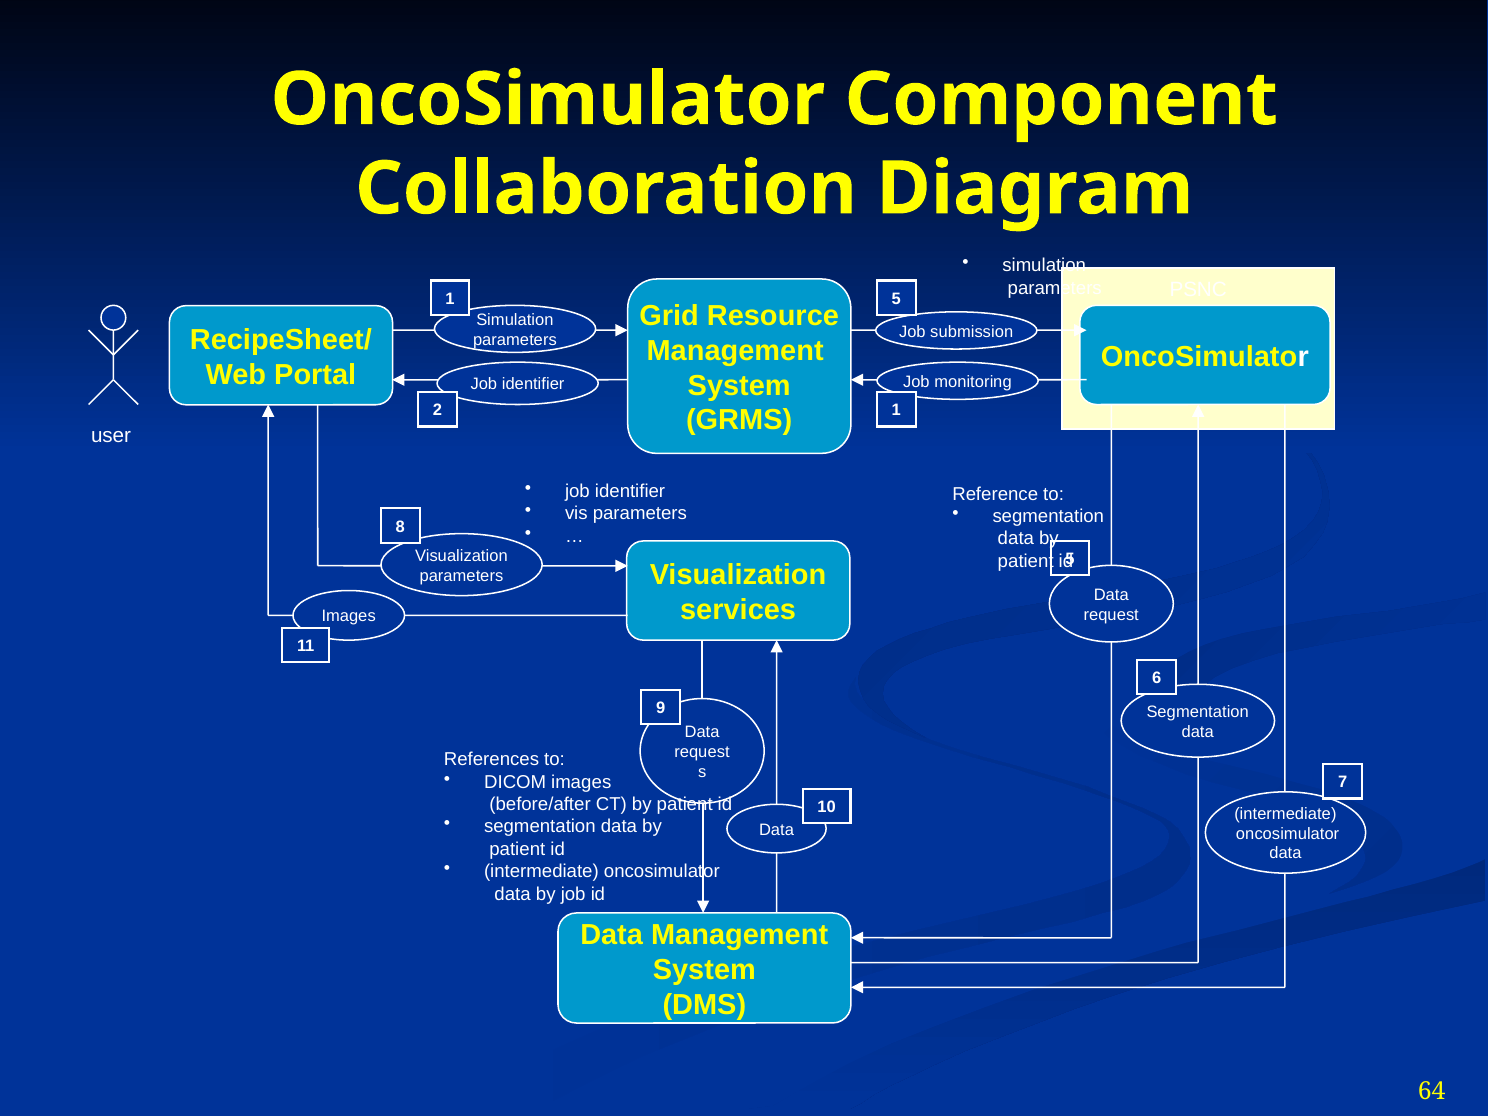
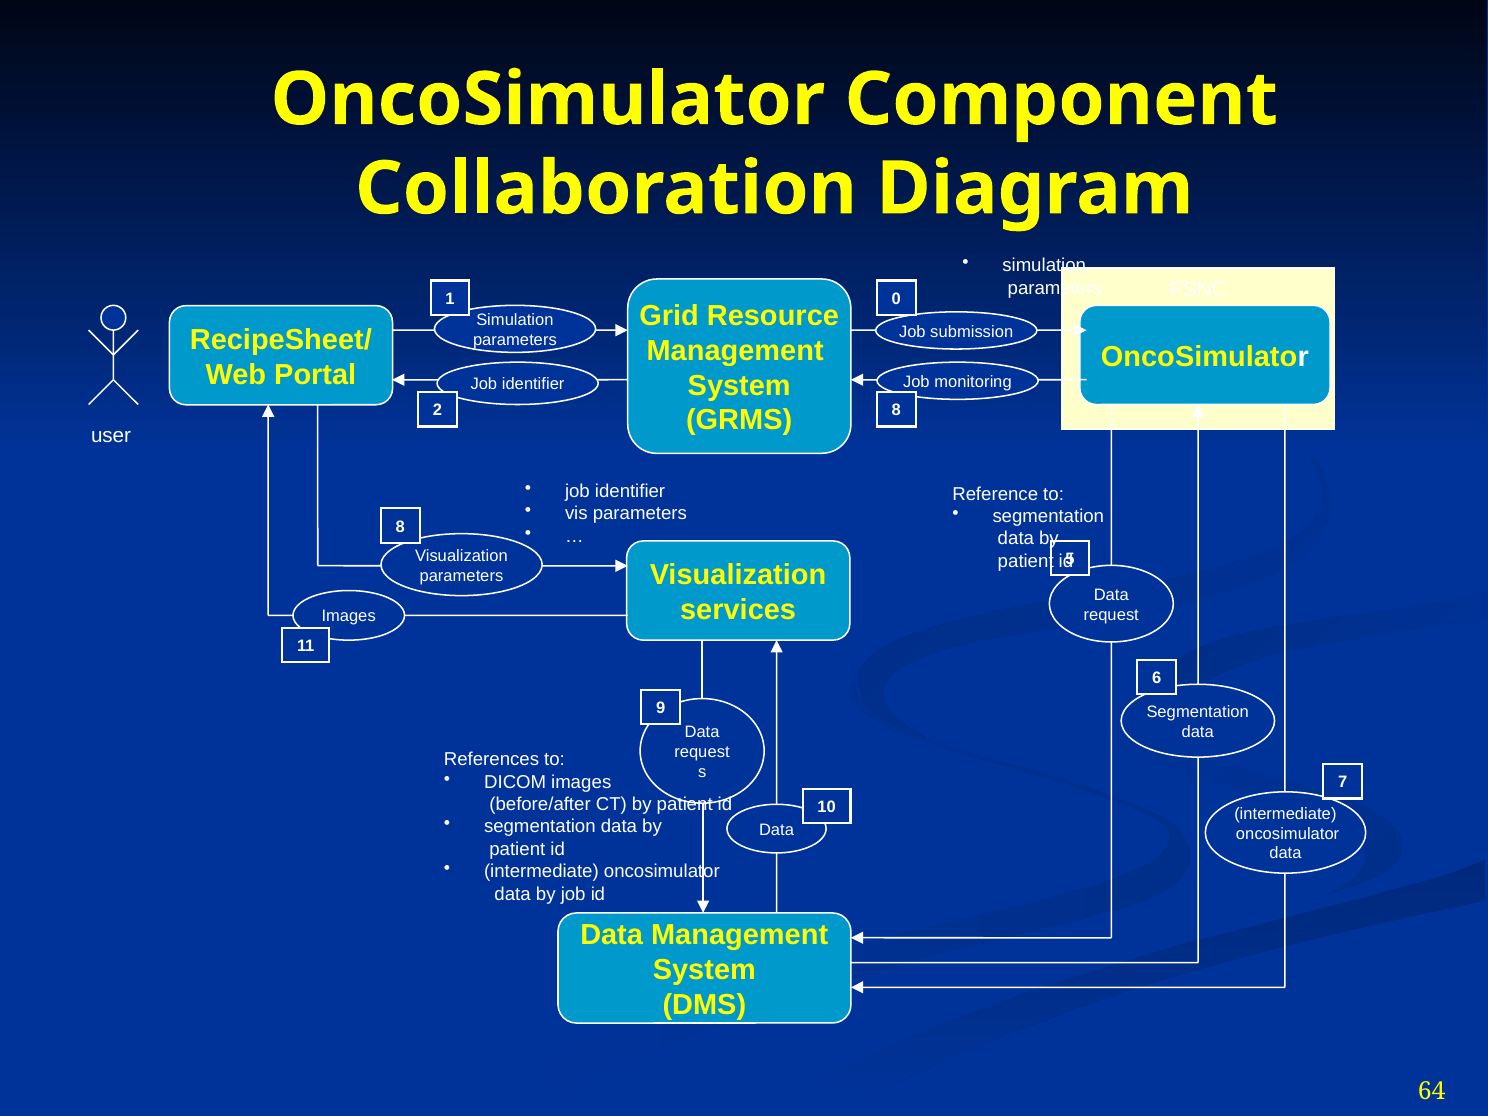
1 5: 5 -> 0
2 1: 1 -> 8
